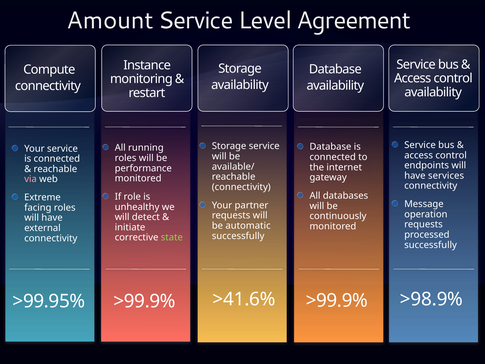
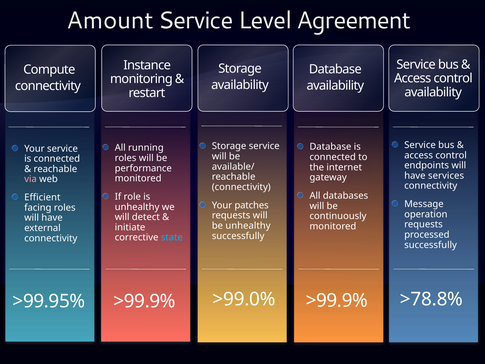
Extreme: Extreme -> Efficient
partner: partner -> patches
be automatic: automatic -> unhealthy
state colour: light green -> light blue
>41.6%: >41.6% -> >99.0%
>98.9%: >98.9% -> >78.8%
